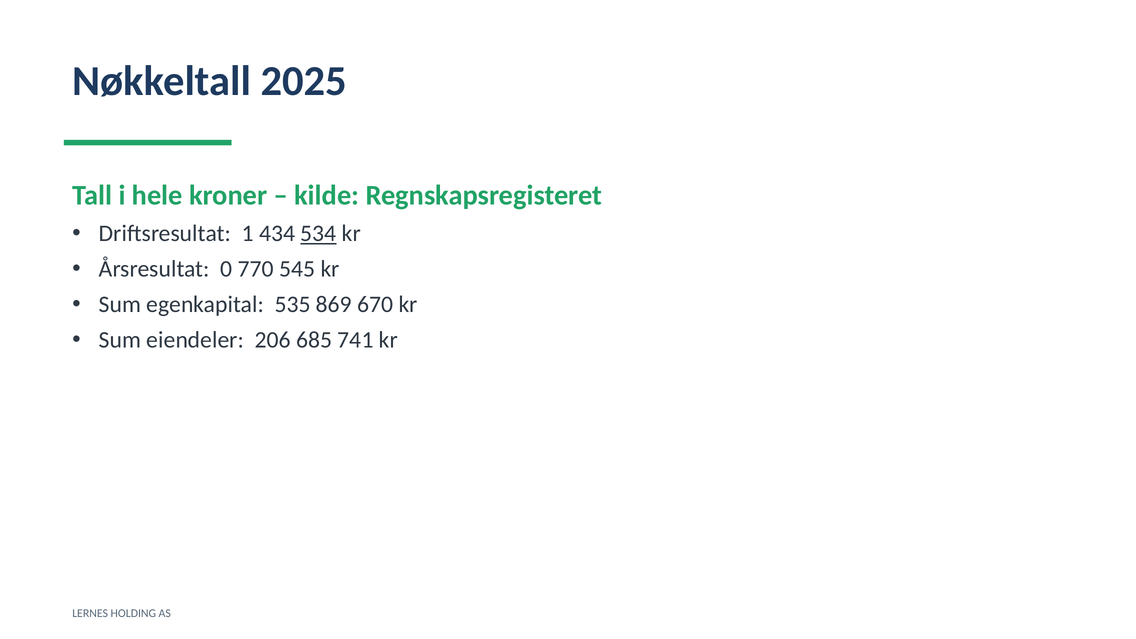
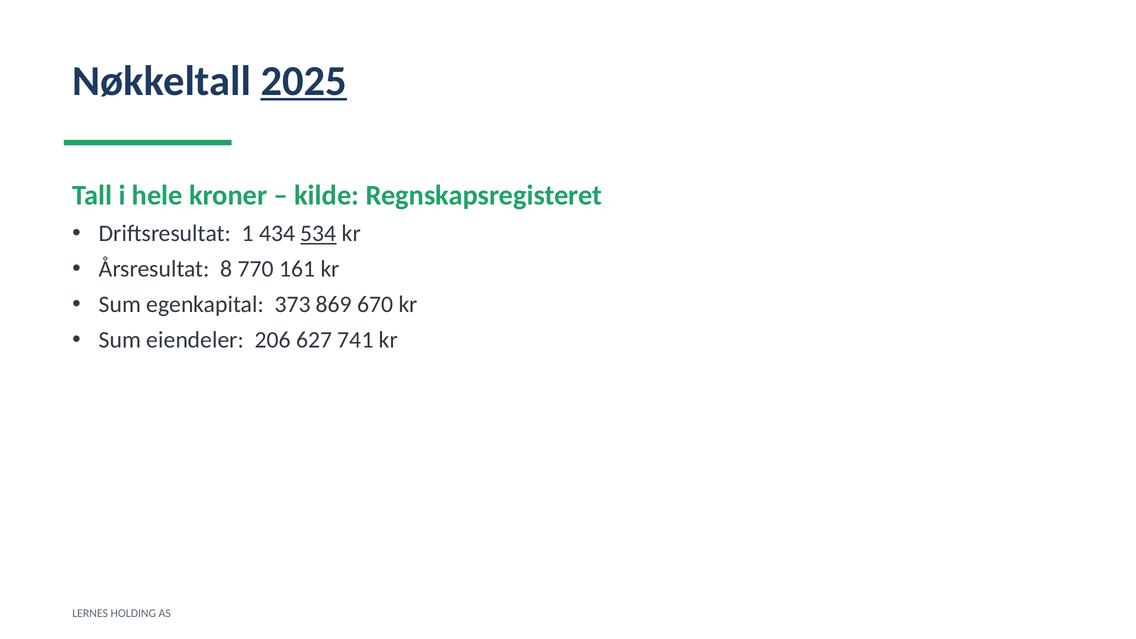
2025 underline: none -> present
0: 0 -> 8
545: 545 -> 161
535: 535 -> 373
685: 685 -> 627
